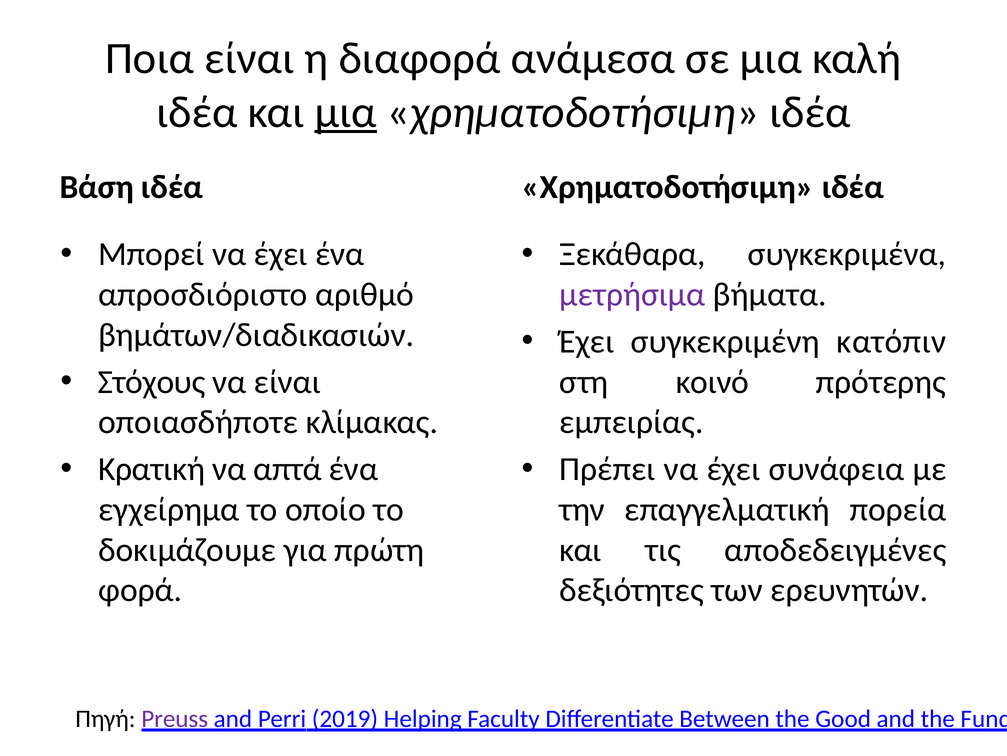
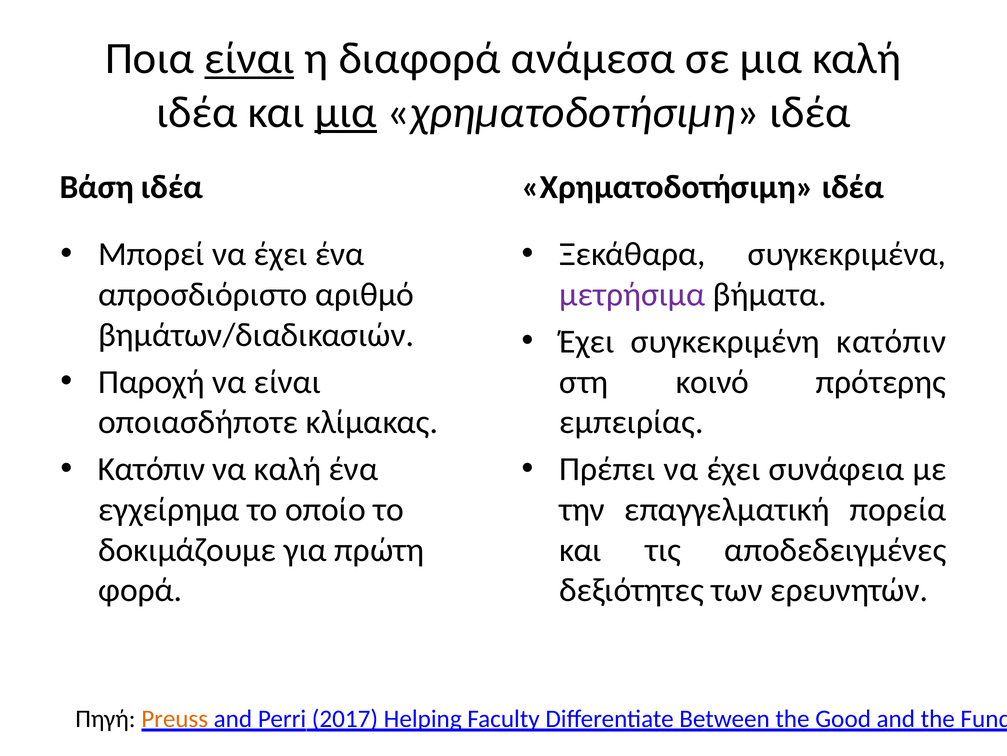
είναι at (249, 58) underline: none -> present
Στόχους: Στόχους -> Παροχή
Κρατική at (152, 469): Κρατική -> Κατόπιν
να απτά: απτά -> καλή
Preuss colour: purple -> orange
2019: 2019 -> 2017
